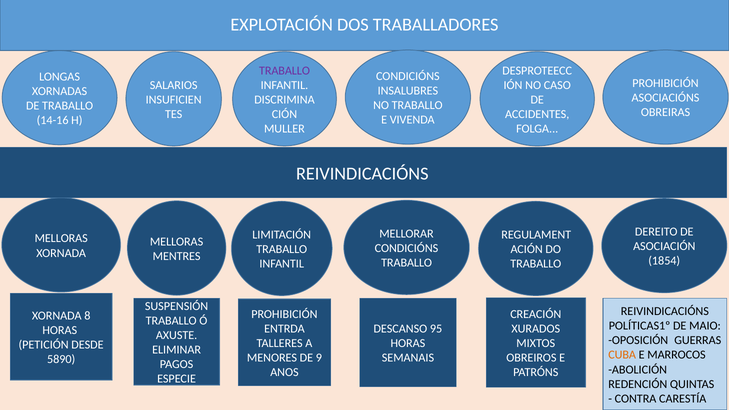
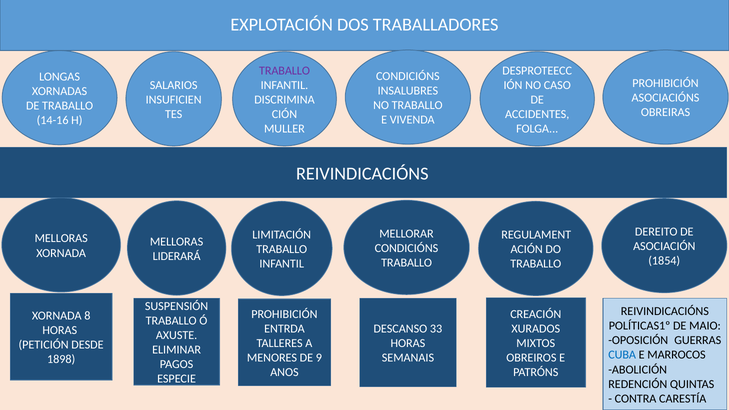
MENTRES: MENTRES -> LIDERARÁ
95: 95 -> 33
CUBA colour: orange -> blue
5890: 5890 -> 1898
